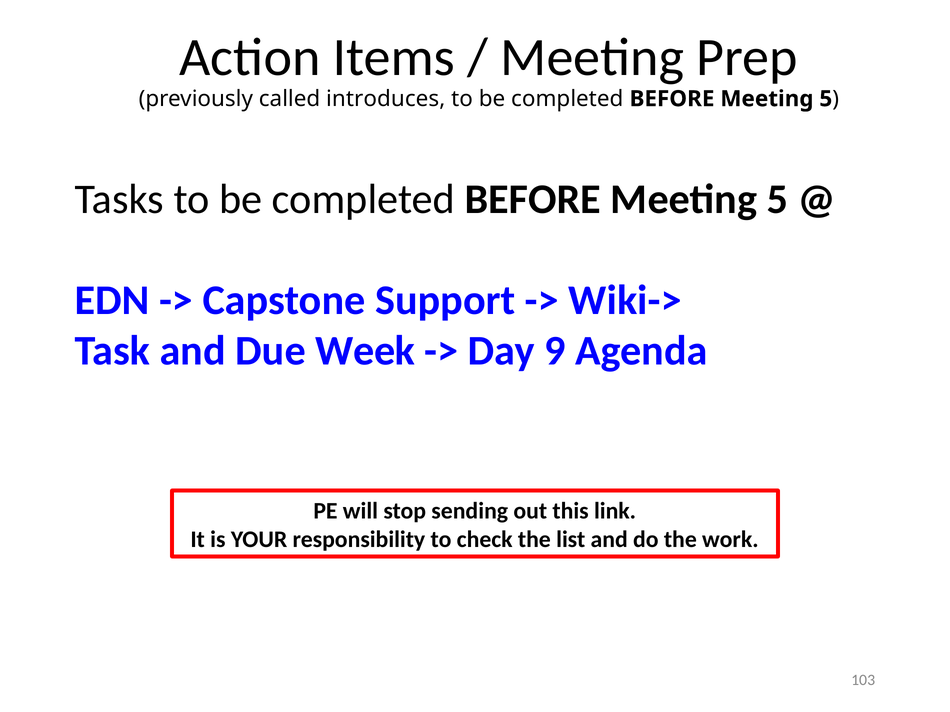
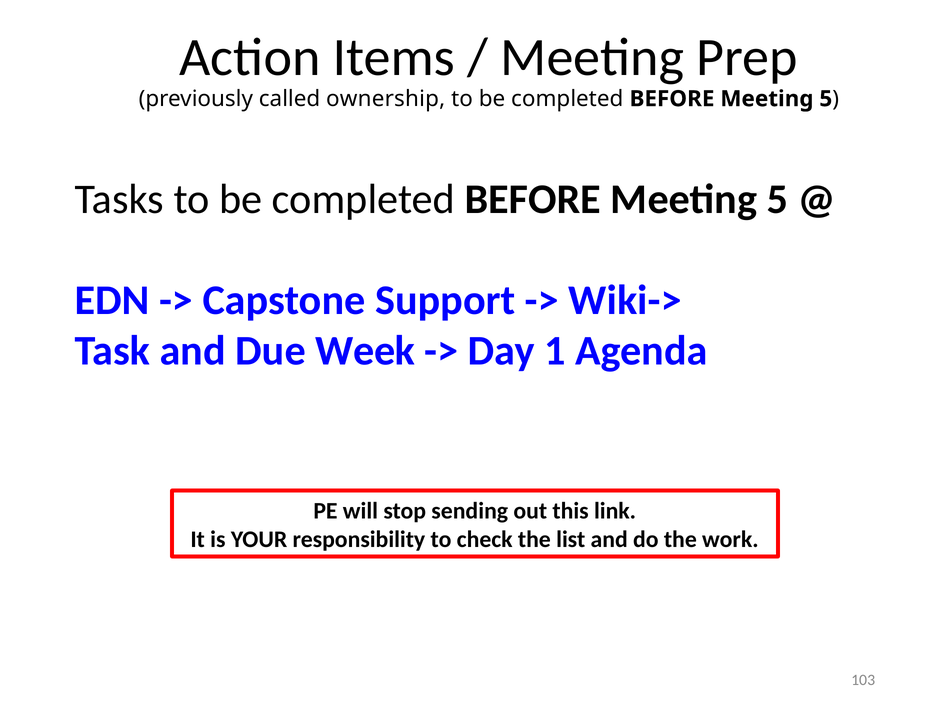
introduces: introduces -> ownership
9: 9 -> 1
